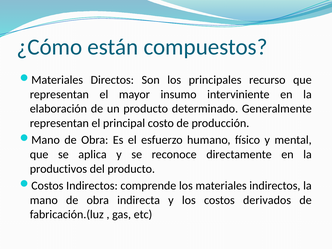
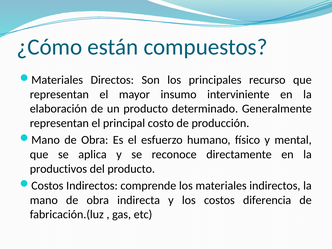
derivados: derivados -> diferencia
